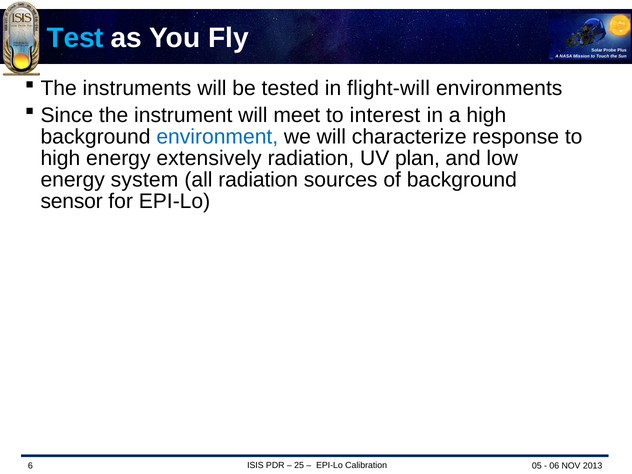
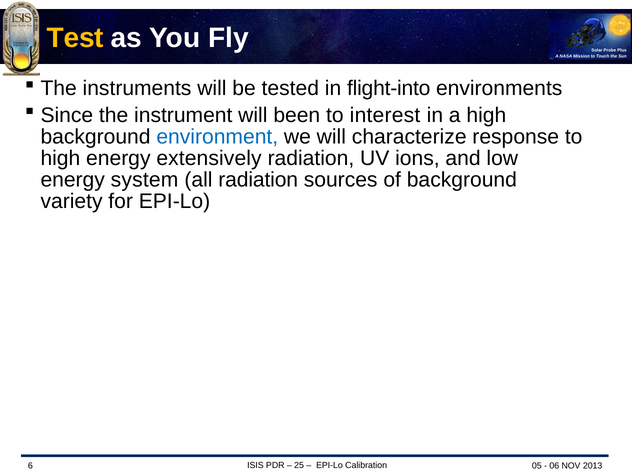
Test colour: light blue -> yellow
flight-will: flight-will -> flight-into
meet: meet -> been
plan: plan -> ions
sensor: sensor -> variety
